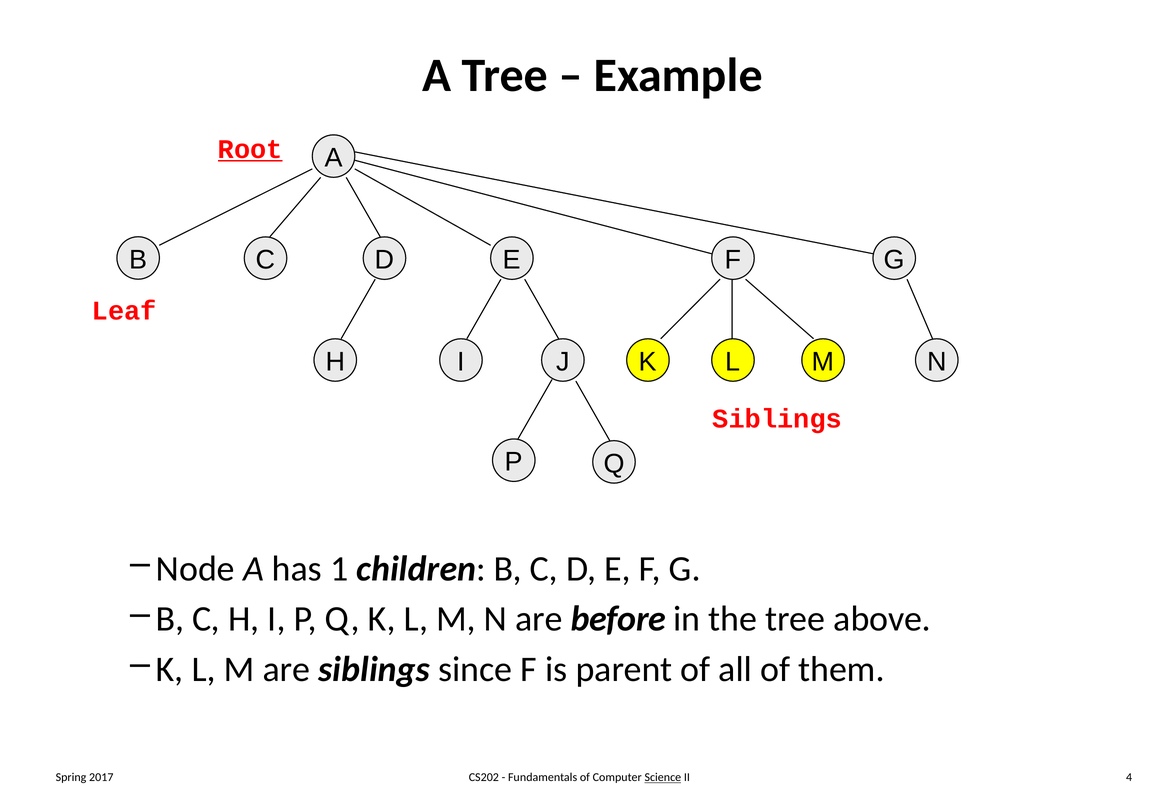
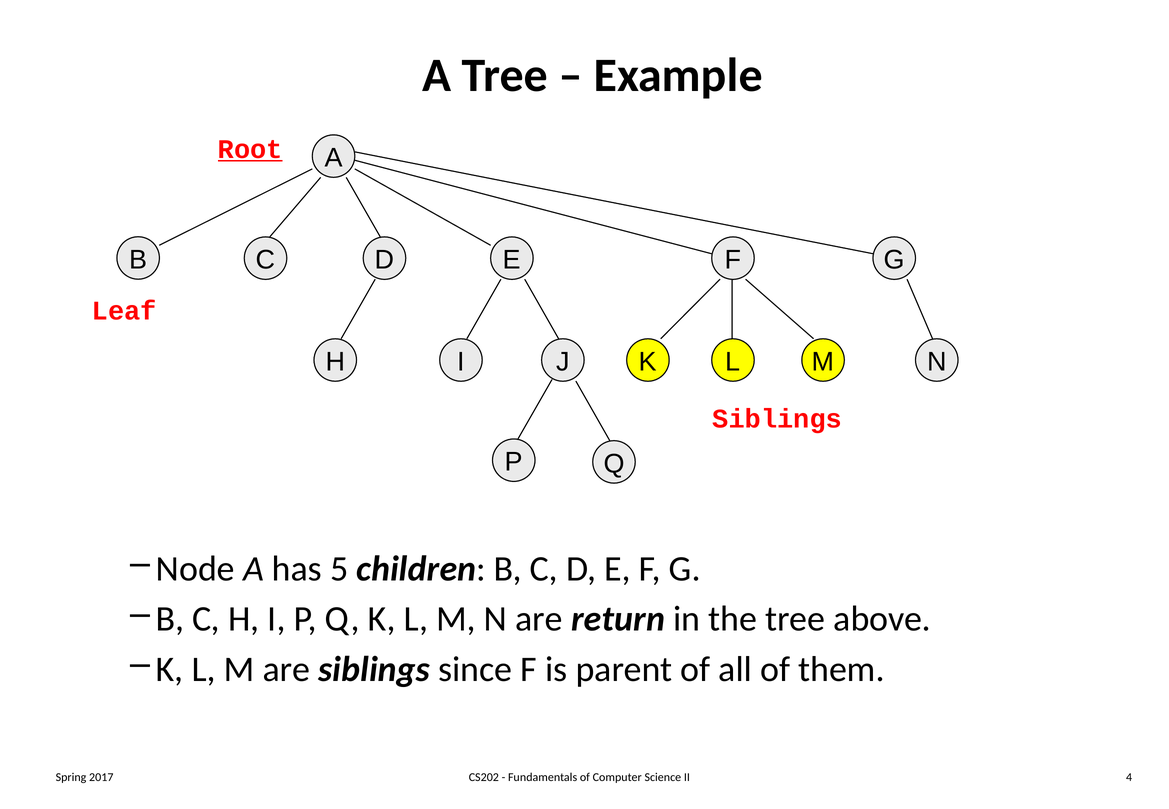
1: 1 -> 5
before: before -> return
Science underline: present -> none
